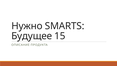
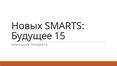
Нужно: Нужно -> Новых
